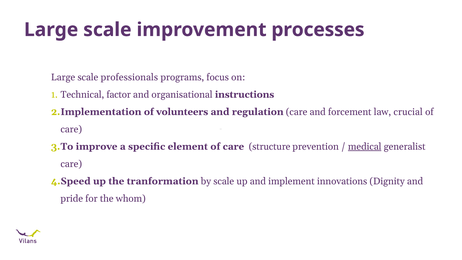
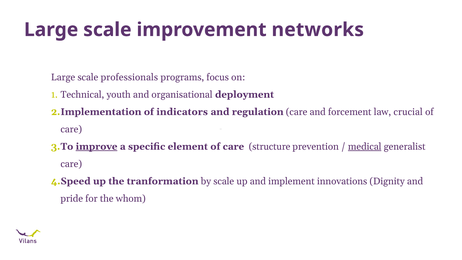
processes: processes -> networks
factor: factor -> youth
instructions: instructions -> deployment
volunteers: volunteers -> indicators
improve underline: none -> present
